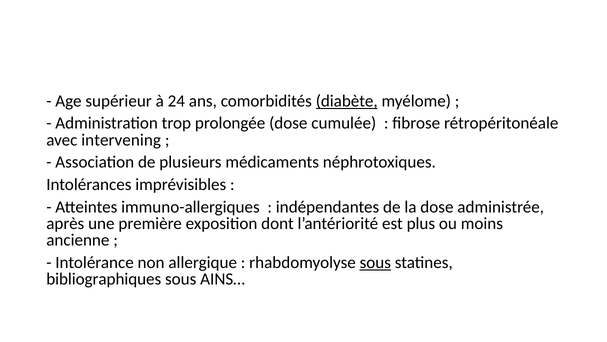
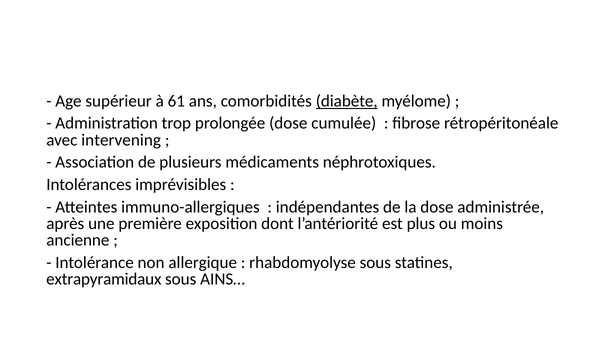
24: 24 -> 61
sous at (375, 262) underline: present -> none
bibliographiques: bibliographiques -> extrapyramidaux
